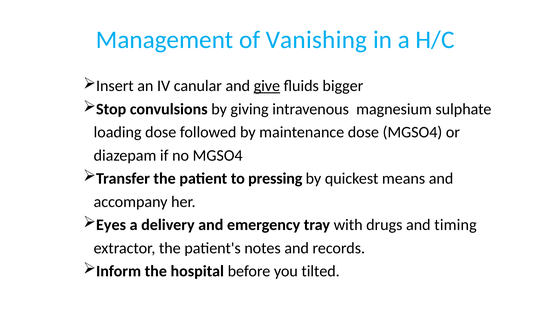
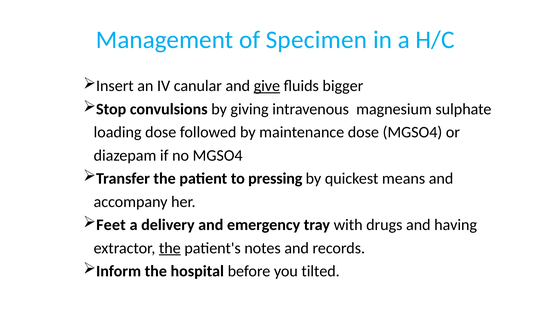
Vanishing: Vanishing -> Specimen
Eyes: Eyes -> Feet
timing: timing -> having
the at (170, 248) underline: none -> present
